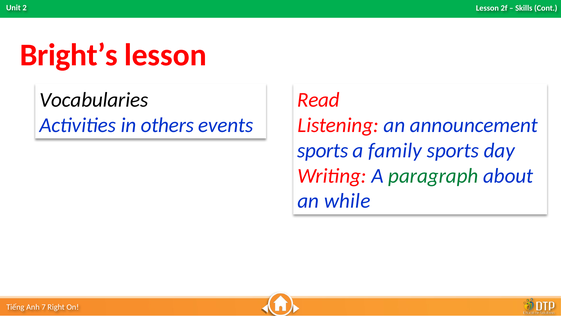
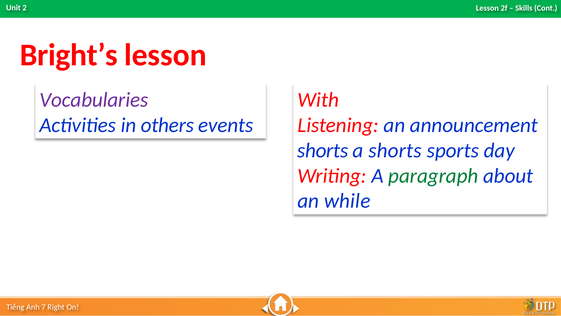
Vocabularies colour: black -> purple
Read: Read -> With
sports at (323, 150): sports -> shorts
a family: family -> shorts
